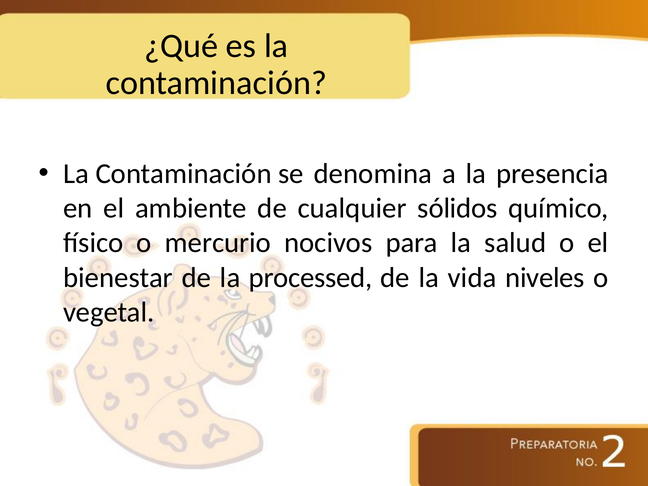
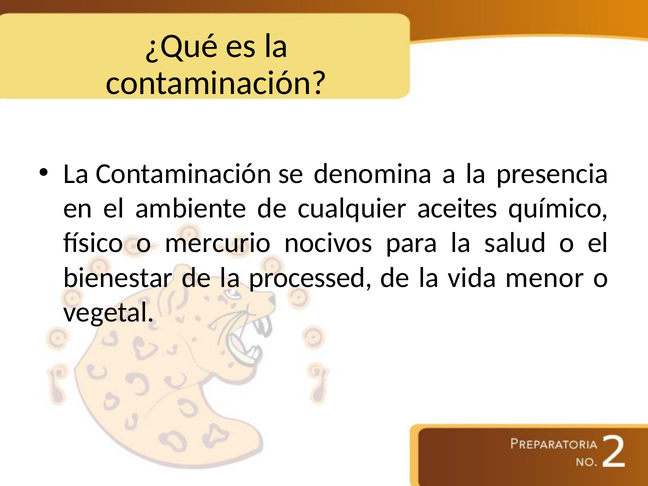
sólidos: sólidos -> aceites
niveles: niveles -> menor
